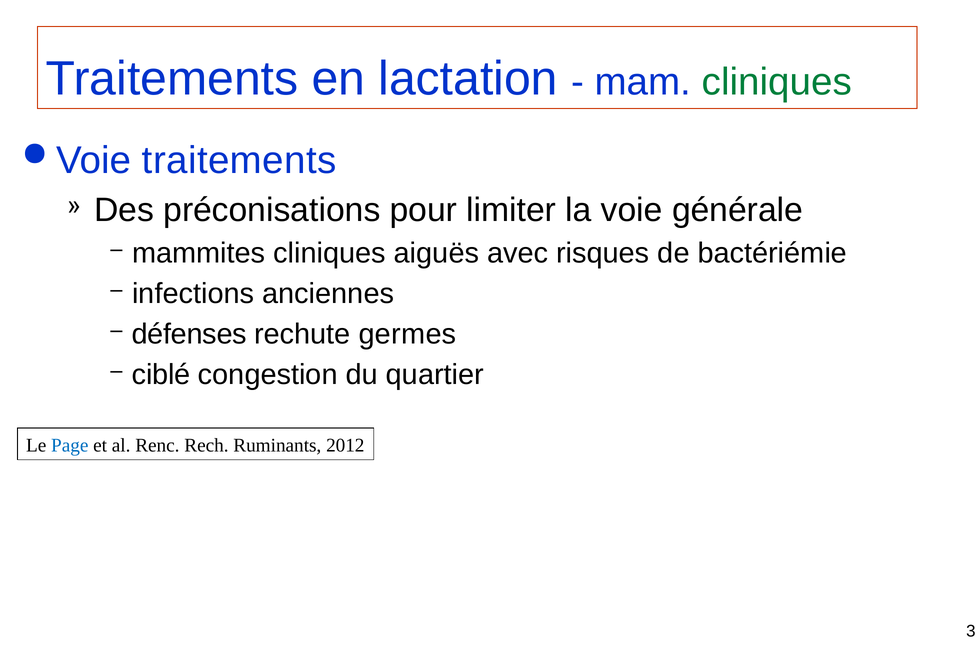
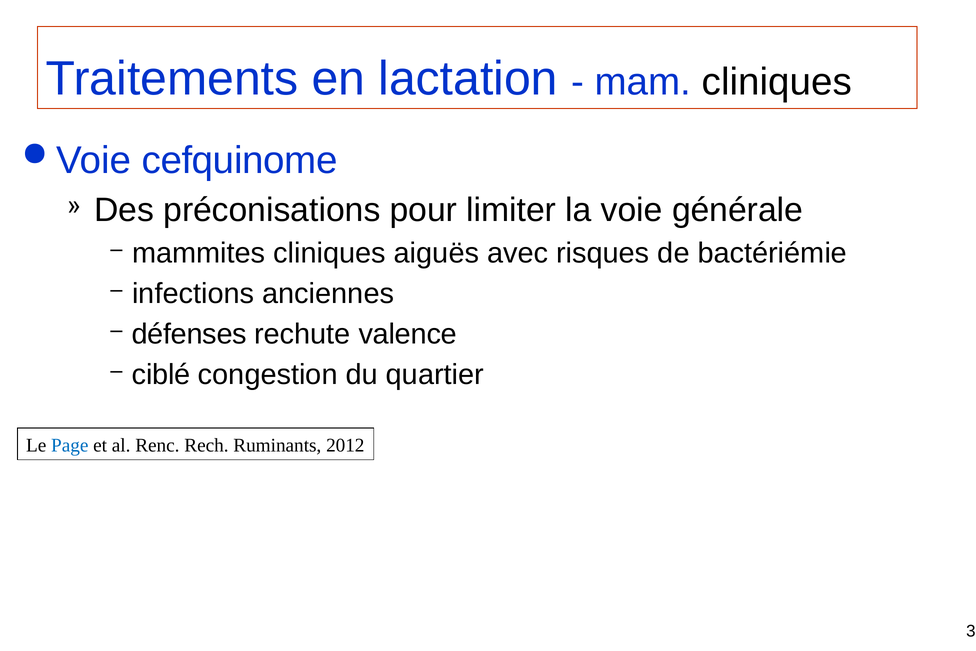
cliniques at (777, 82) colour: green -> black
Voie traitements: traitements -> cefquinome
germes: germes -> valence
